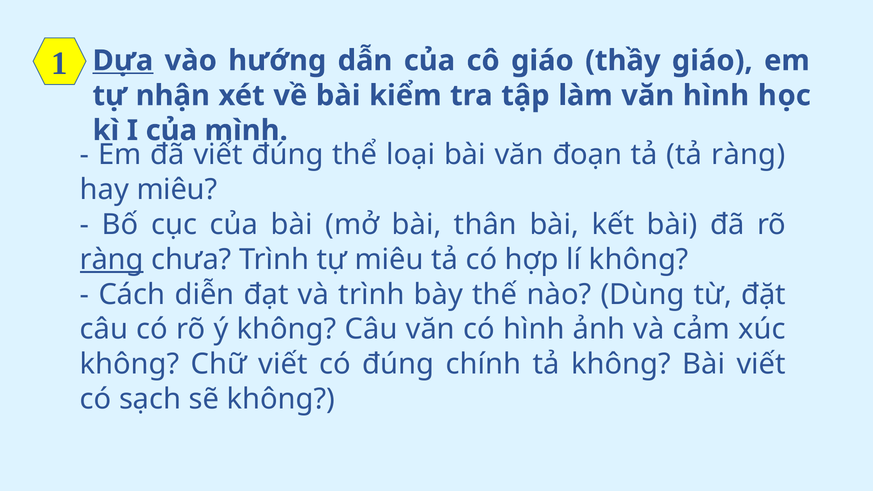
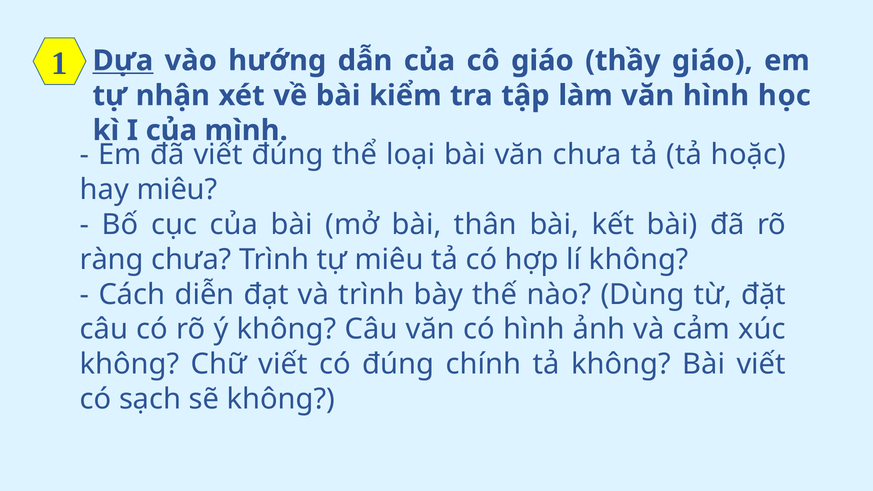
văn đoạn: đoạn -> chưa
tả ràng: ràng -> hoặc
ràng at (112, 260) underline: present -> none
